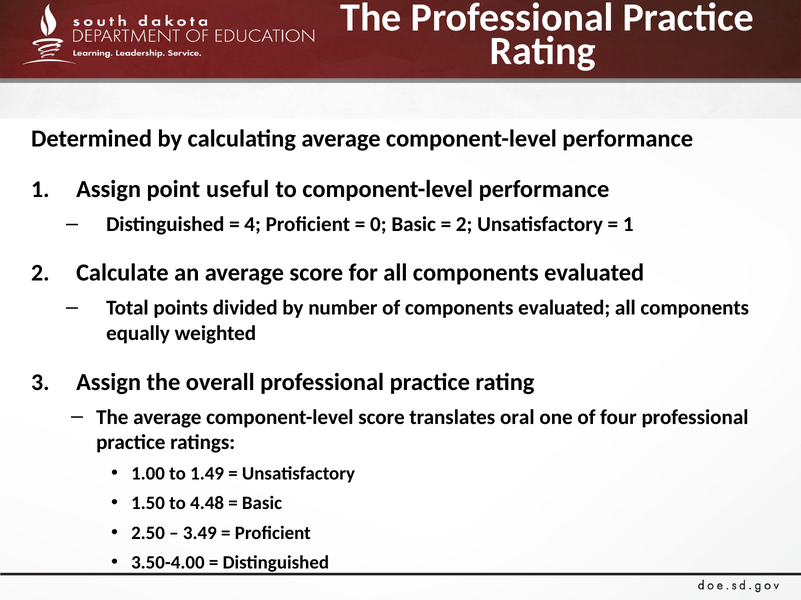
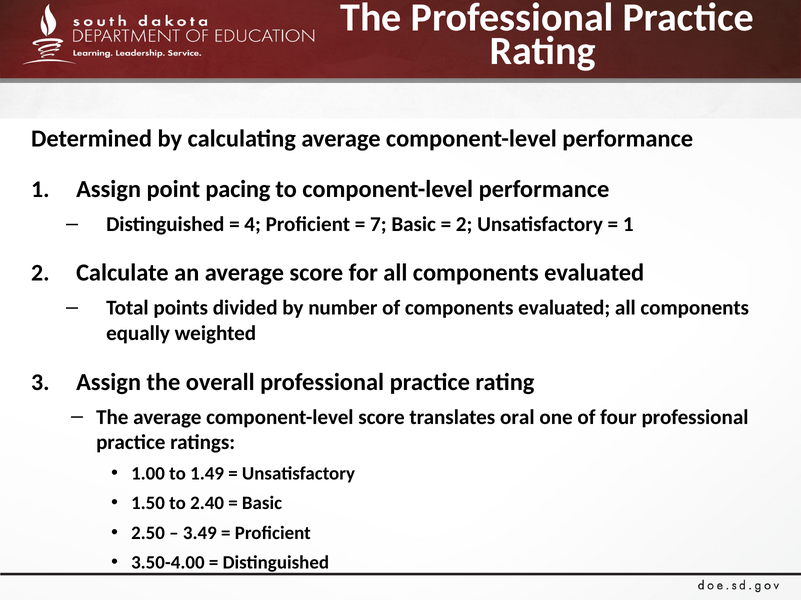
useful: useful -> pacing
0: 0 -> 7
4.48: 4.48 -> 2.40
